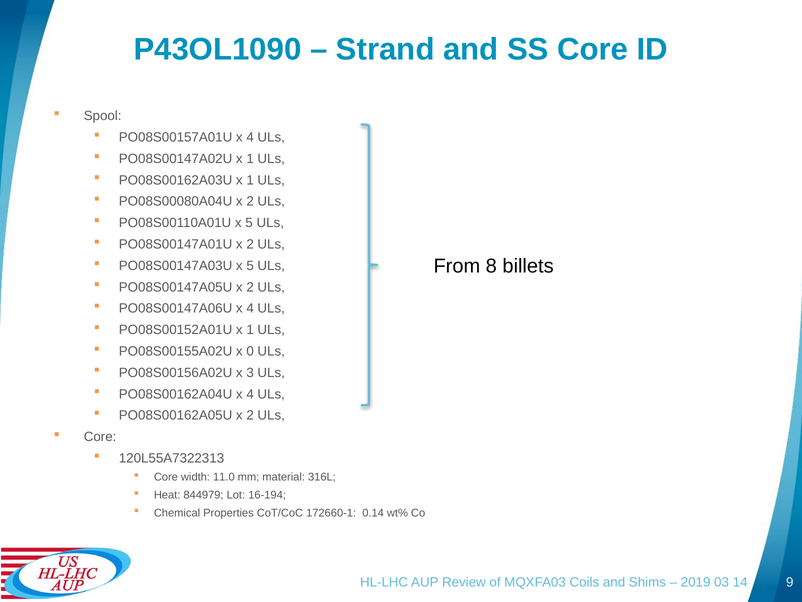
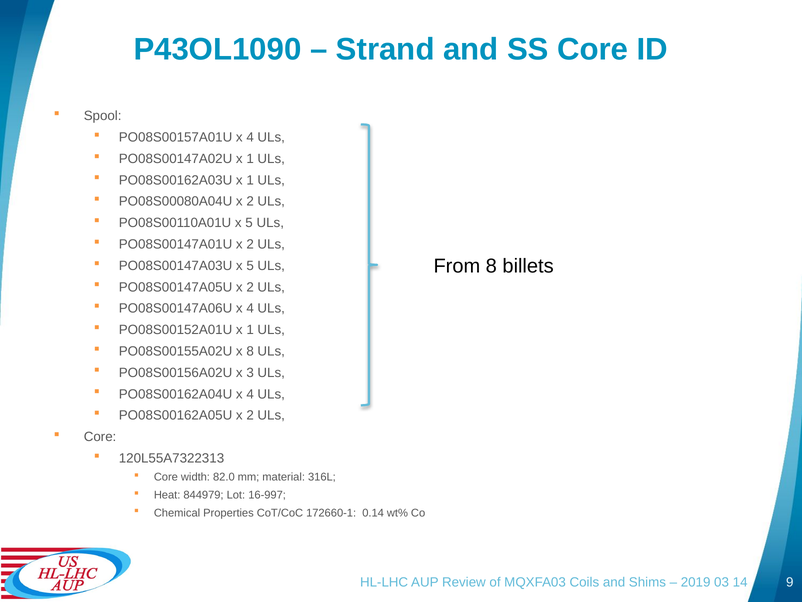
x 0: 0 -> 8
11.0: 11.0 -> 82.0
16-194: 16-194 -> 16-997
